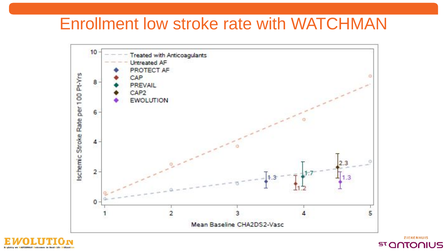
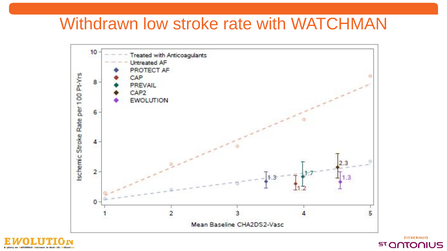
Enrollment: Enrollment -> Withdrawn
